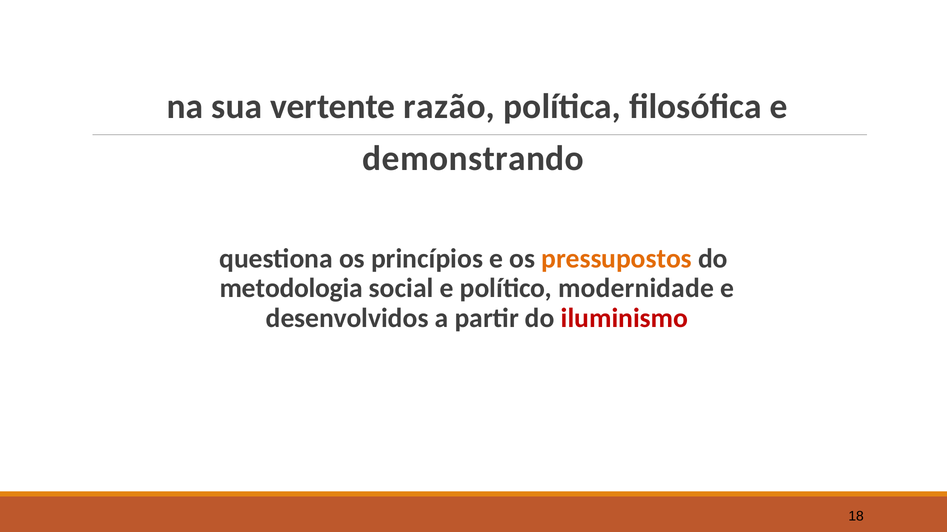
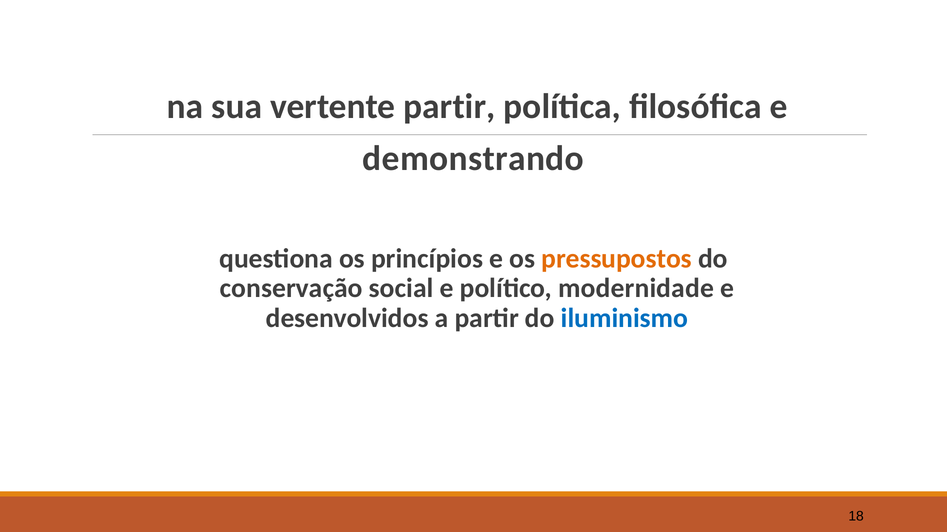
vertente razão: razão -> partir
metodologia: metodologia -> conservação
iluminismo colour: red -> blue
